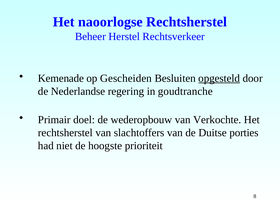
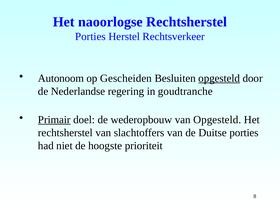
Beheer at (90, 37): Beheer -> Porties
Kemenade: Kemenade -> Autonoom
Primair underline: none -> present
van Verkochte: Verkochte -> Opgesteld
